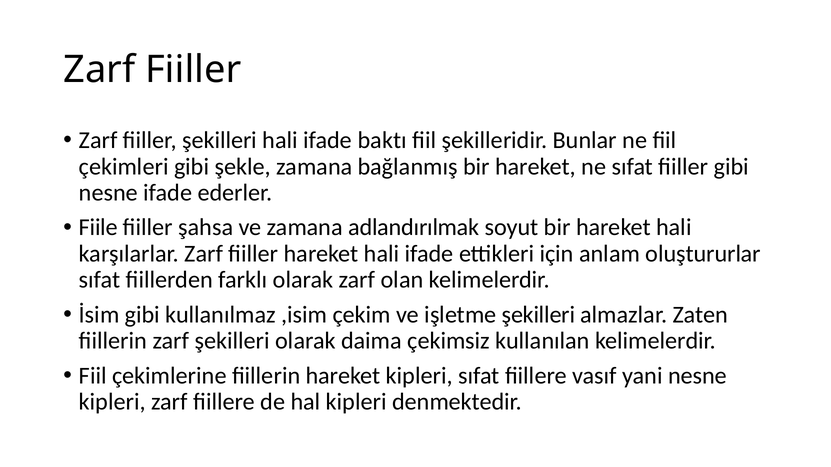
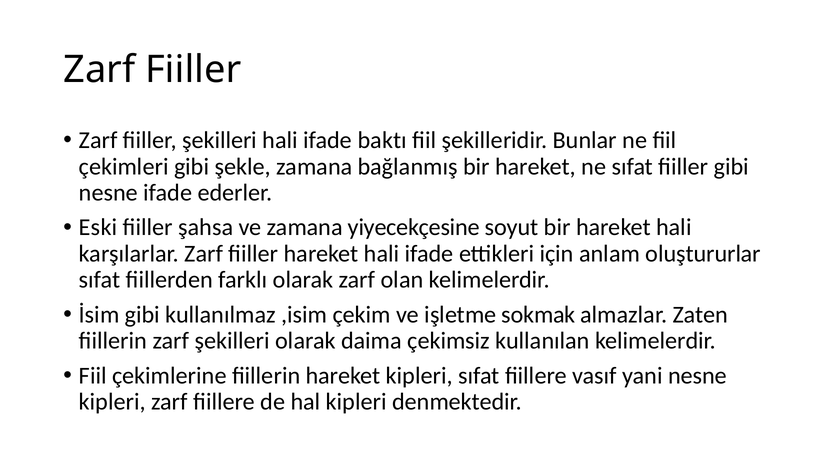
Fiile: Fiile -> Eski
adlandırılmak: adlandırılmak -> yiyecekçesine
işletme şekilleri: şekilleri -> sokmak
